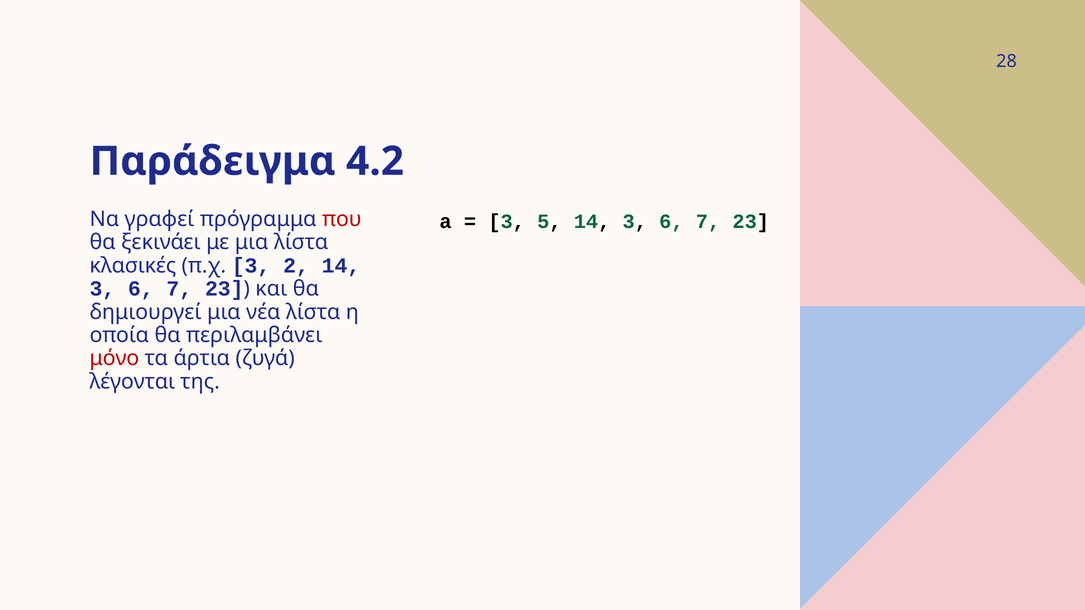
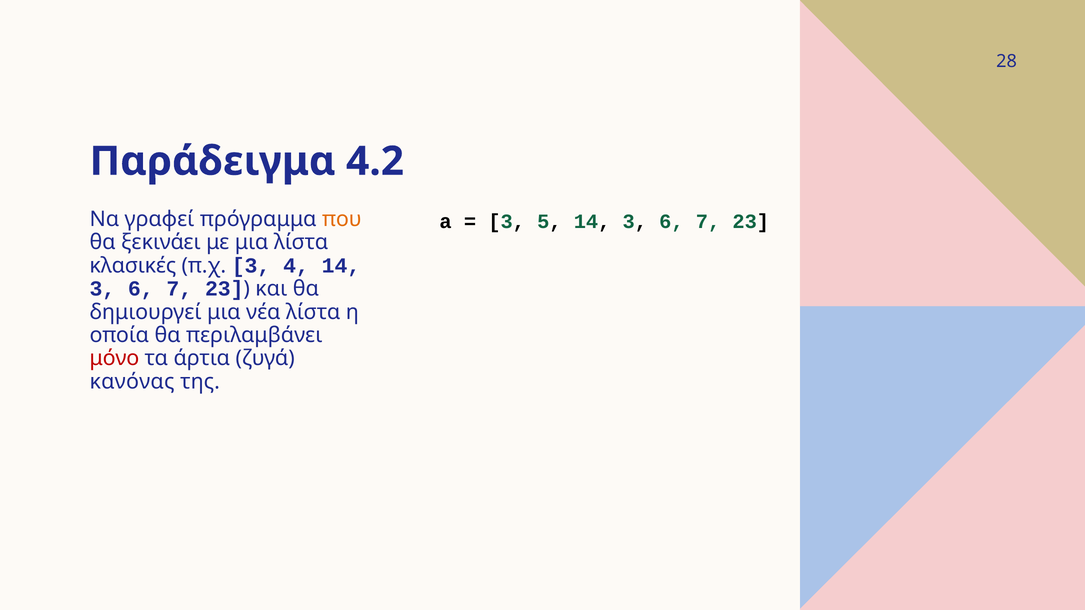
που colour: red -> orange
2: 2 -> 4
λέγονται: λέγονται -> κανόνας
